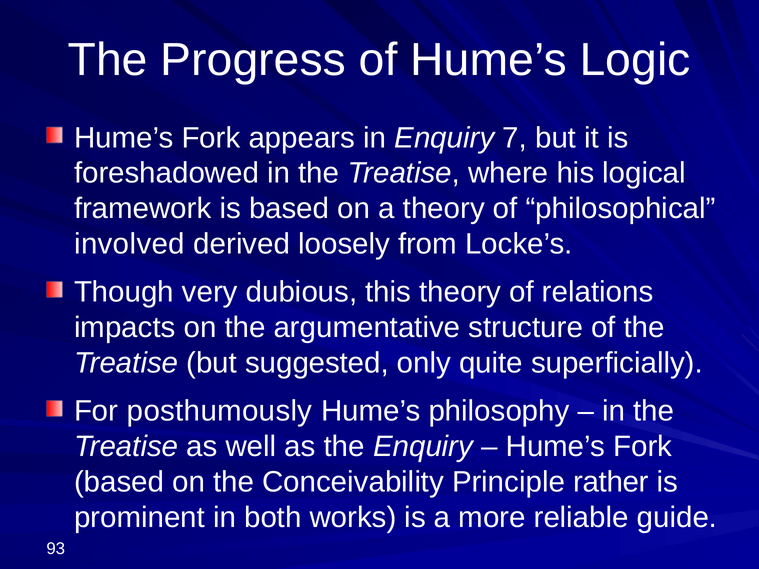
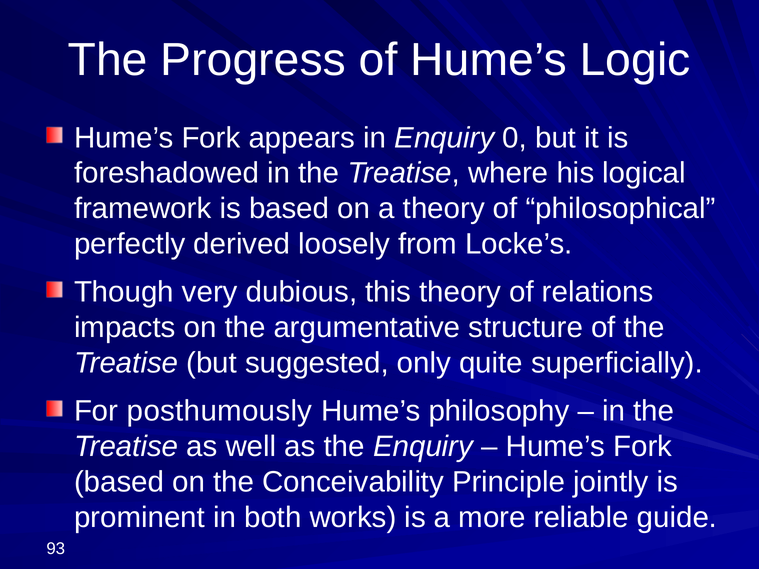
7: 7 -> 0
involved: involved -> perfectly
rather: rather -> jointly
